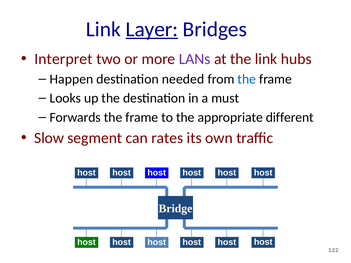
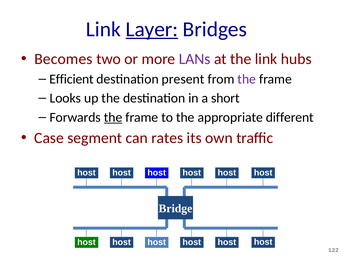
Interpret: Interpret -> Becomes
Happen: Happen -> Efficient
needed: needed -> present
the at (247, 79) colour: blue -> purple
must: must -> short
the at (113, 117) underline: none -> present
Slow: Slow -> Case
